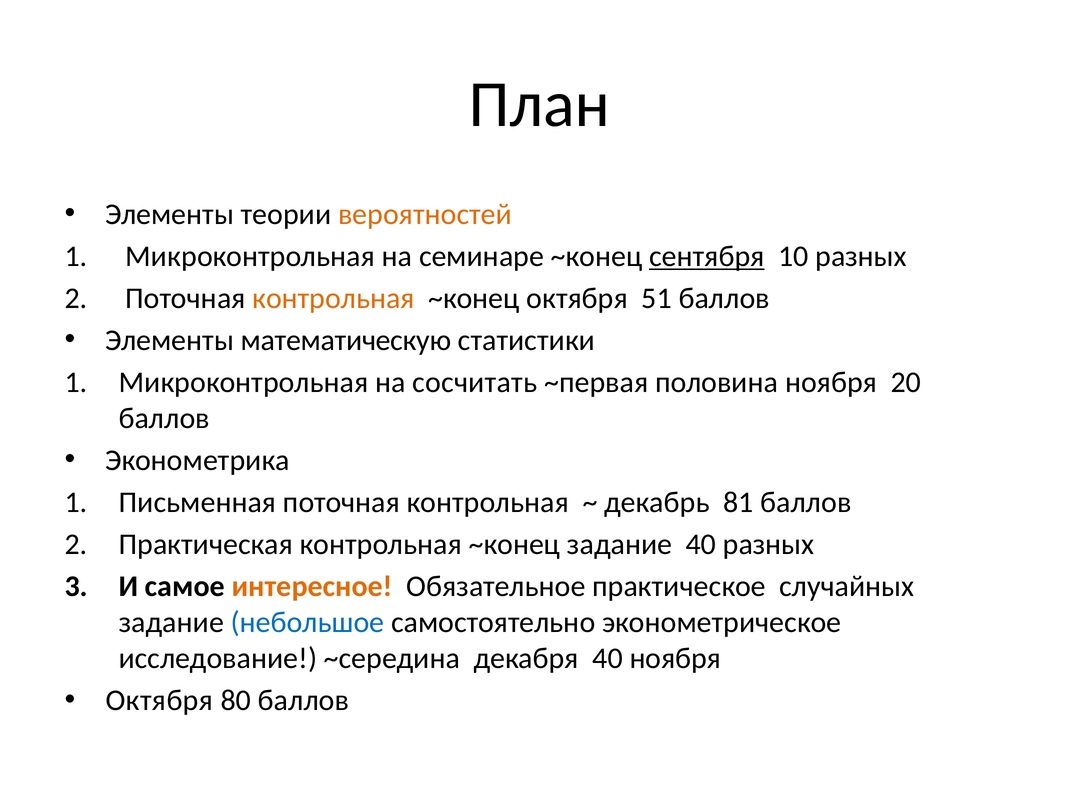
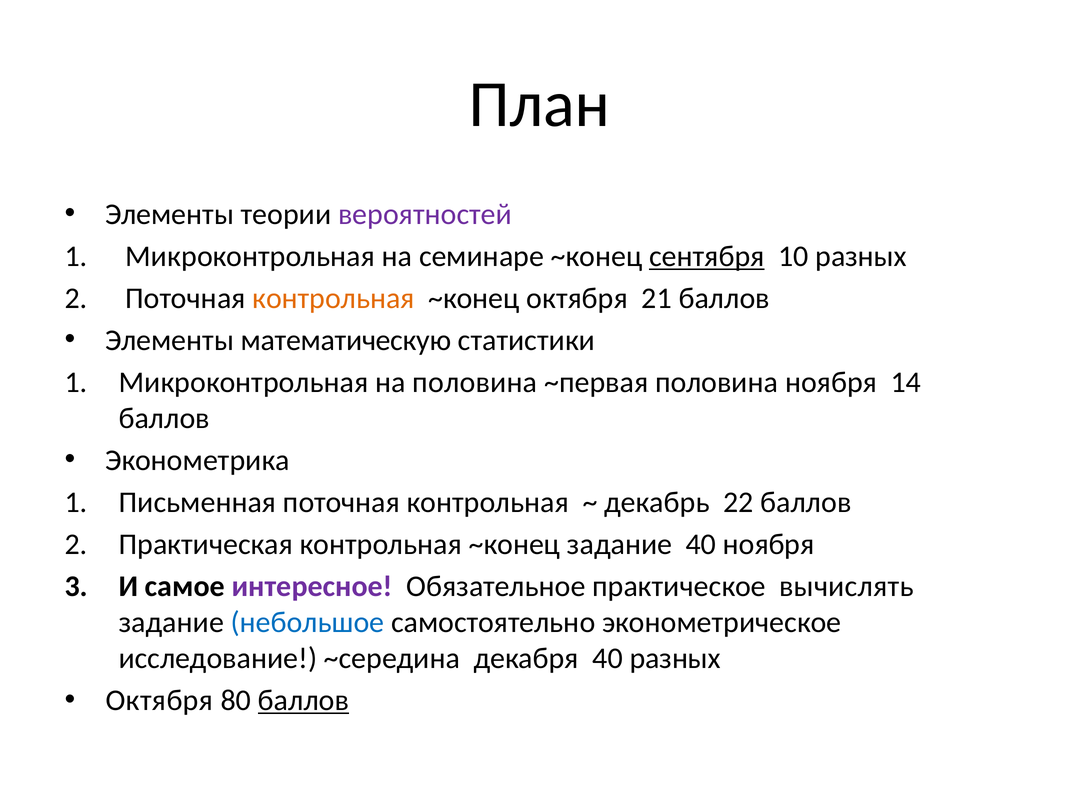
вероятностей colour: orange -> purple
51: 51 -> 21
на сосчитать: сосчитать -> половина
20: 20 -> 14
81: 81 -> 22
40 разных: разных -> ноября
интересное colour: orange -> purple
случайных: случайных -> вычислять
40 ноября: ноября -> разных
баллов at (303, 701) underline: none -> present
